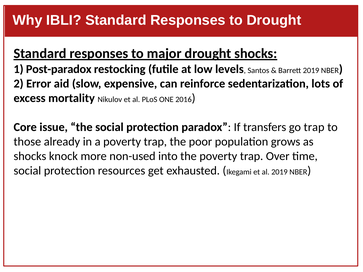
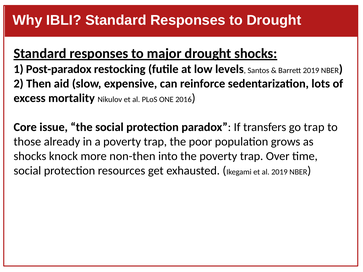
Error: Error -> Then
non-used: non-used -> non-then
